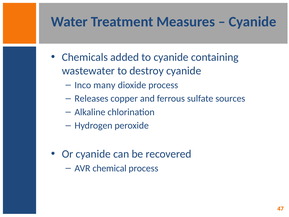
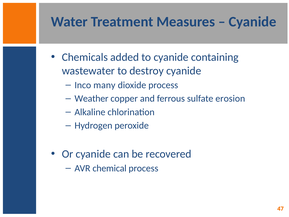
Releases: Releases -> Weather
sources: sources -> erosion
